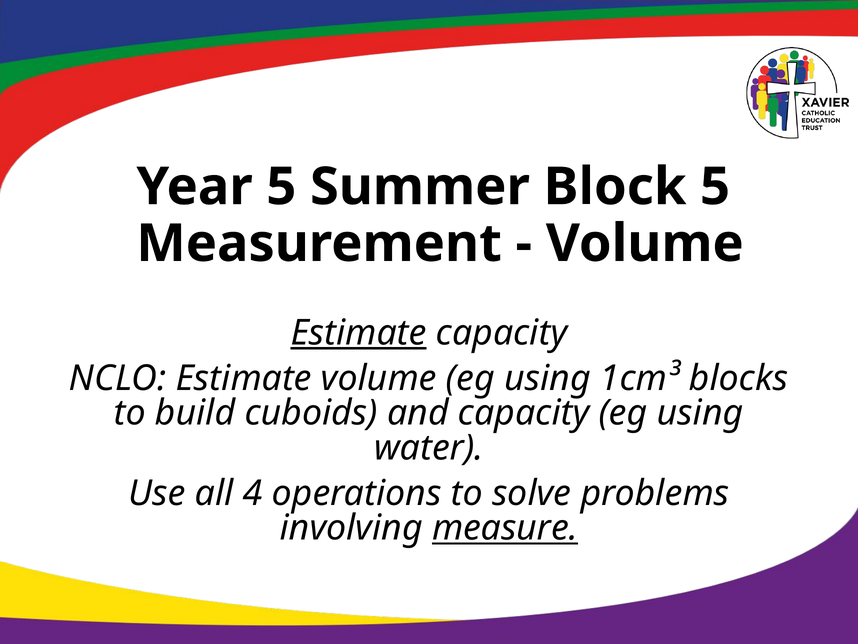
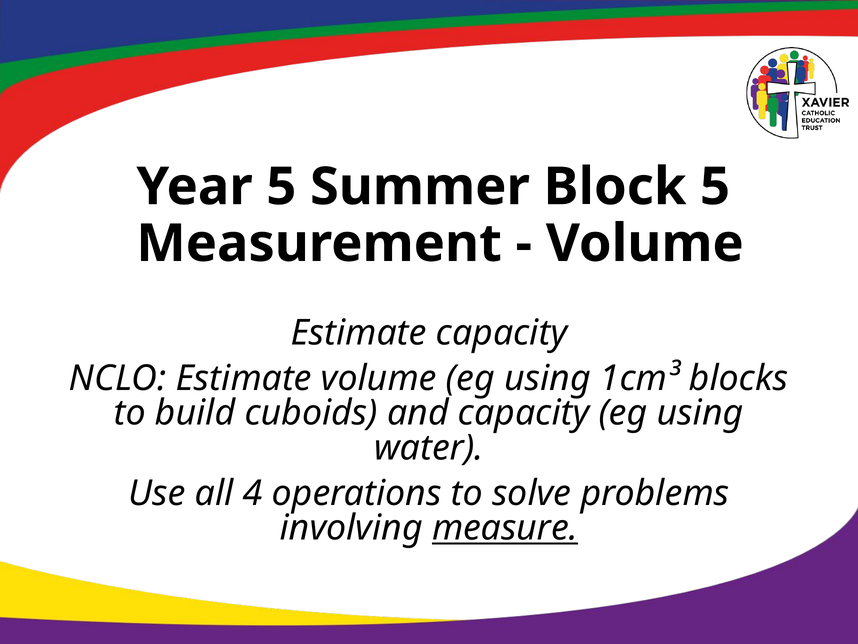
Estimate at (359, 333) underline: present -> none
